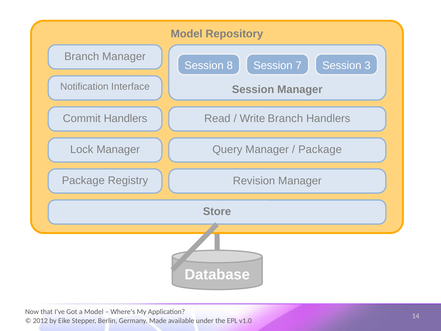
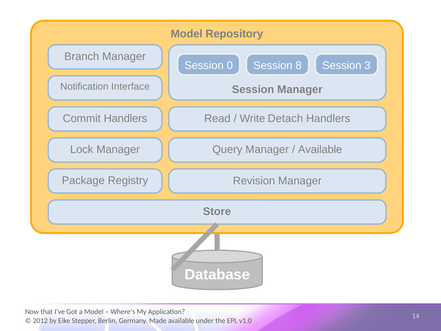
8: 8 -> 0
7: 7 -> 8
Write Branch: Branch -> Detach
Package at (320, 149): Package -> Available
